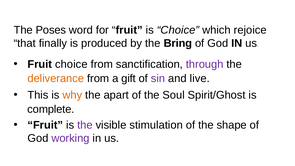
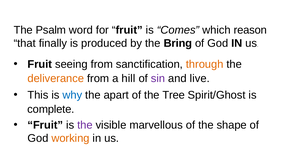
Poses: Poses -> Psalm
is Choice: Choice -> Comes
rejoice: rejoice -> reason
Fruit choice: choice -> seeing
through colour: purple -> orange
gift: gift -> hill
why colour: orange -> blue
Soul: Soul -> Tree
stimulation: stimulation -> marvellous
working colour: purple -> orange
